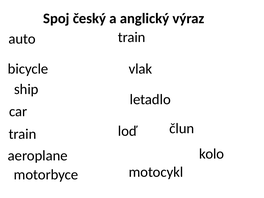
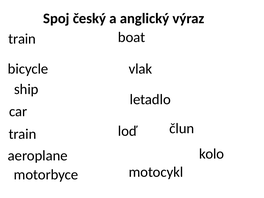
train at (132, 37): train -> boat
auto at (22, 39): auto -> train
